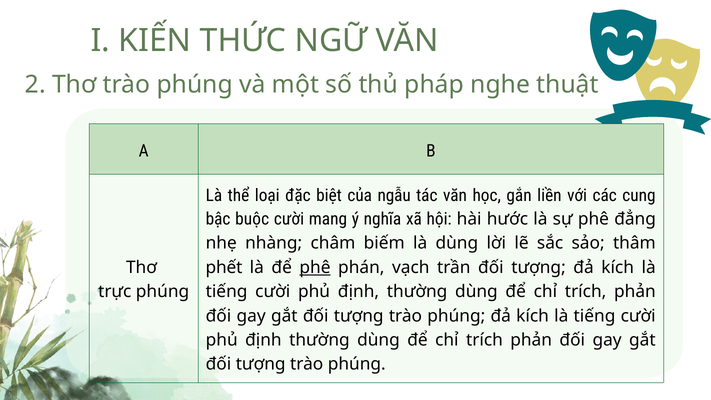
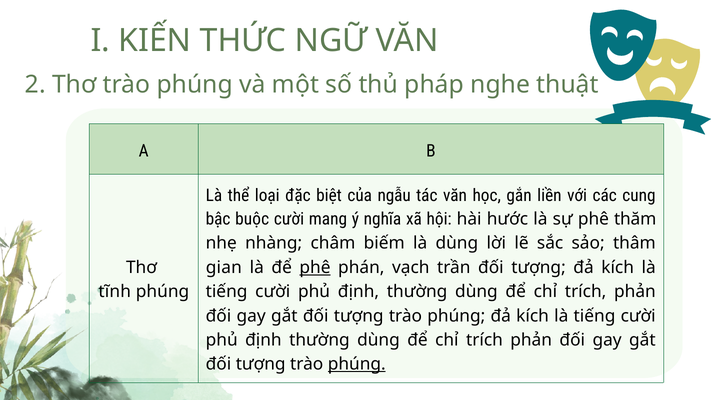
đẳng: đẳng -> thăm
phết: phết -> gian
trực: trực -> tĩnh
phúng at (357, 364) underline: none -> present
